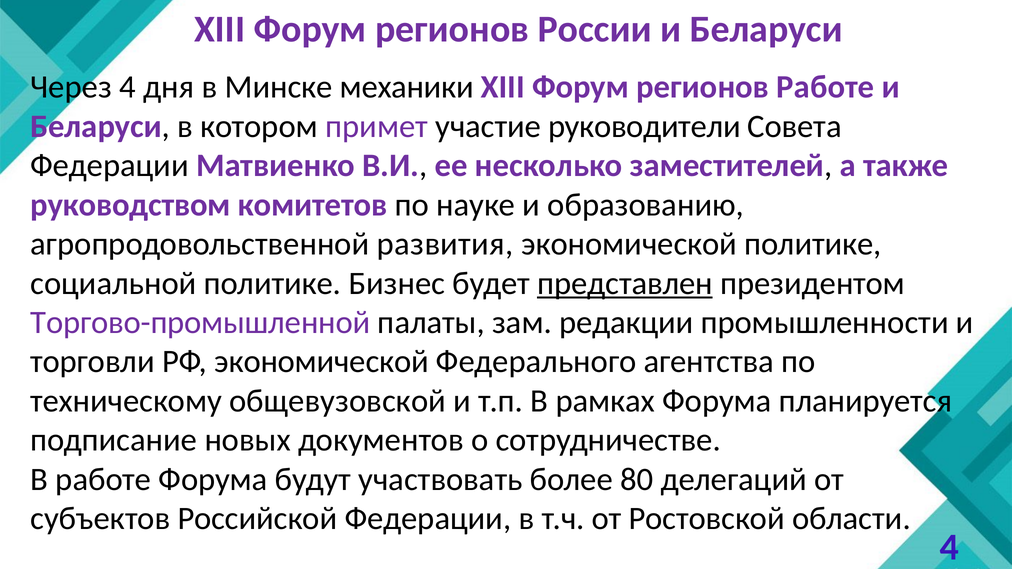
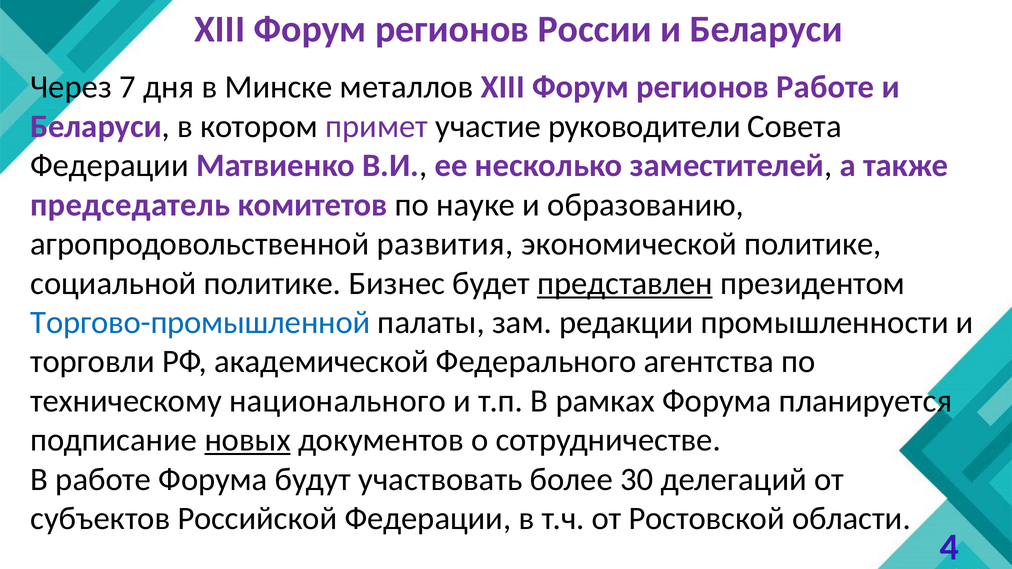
Через 4: 4 -> 7
механики: механики -> металлов
руководством: руководством -> председатель
Торгово-промышленной colour: purple -> blue
РФ экономической: экономической -> академической
общевузовской: общевузовской -> национального
новых underline: none -> present
80: 80 -> 30
